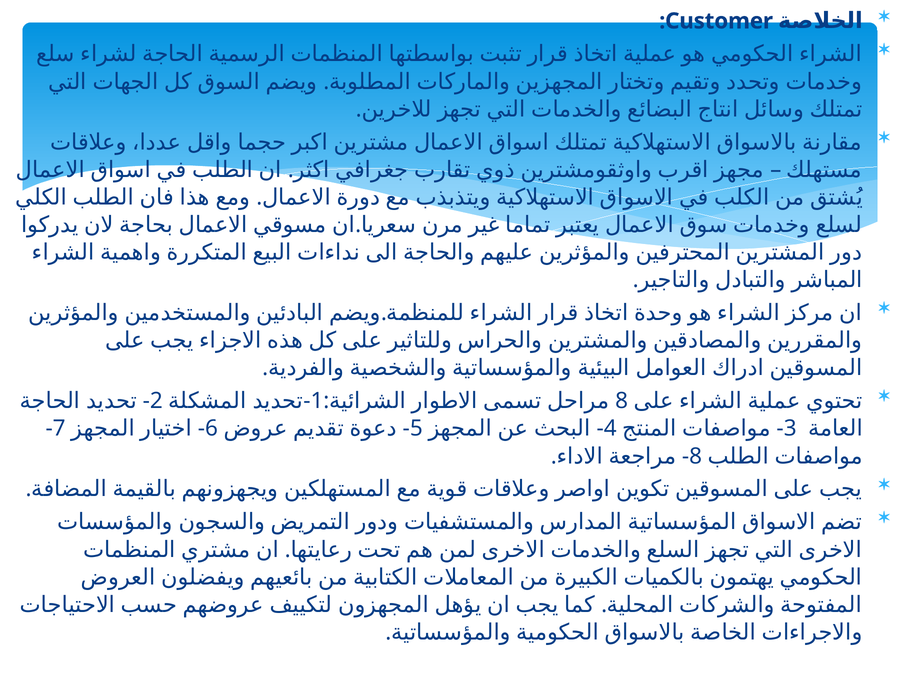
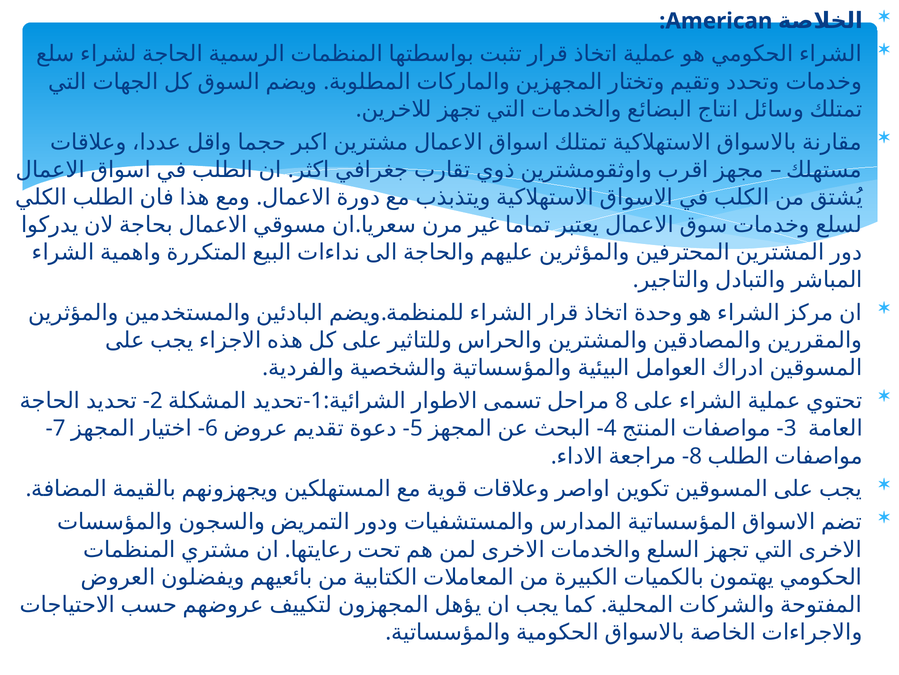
Customer: Customer -> American
